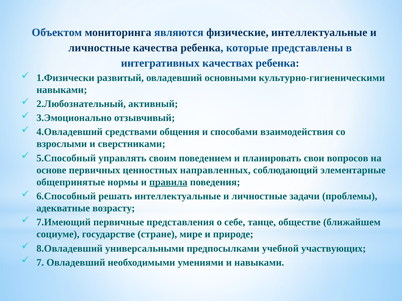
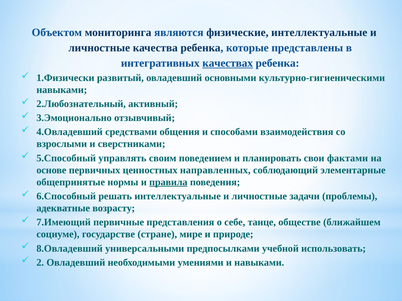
качествах underline: none -> present
вопросов: вопросов -> фактами
участвующих: участвующих -> использовать
7: 7 -> 2
